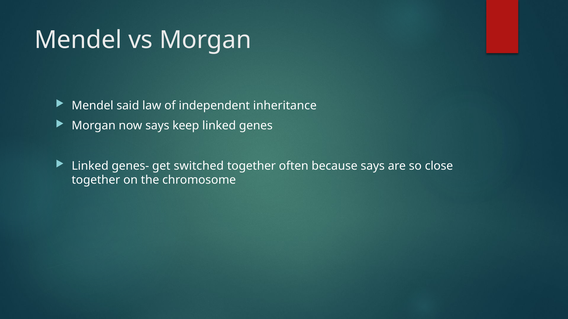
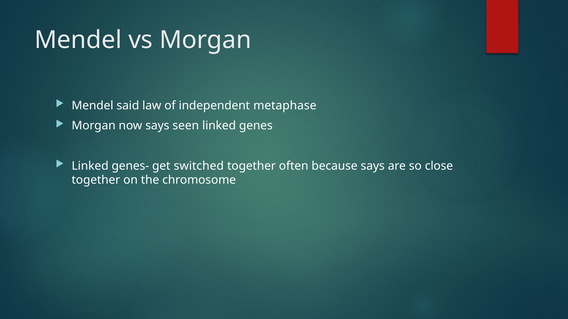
inheritance: inheritance -> metaphase
keep: keep -> seen
